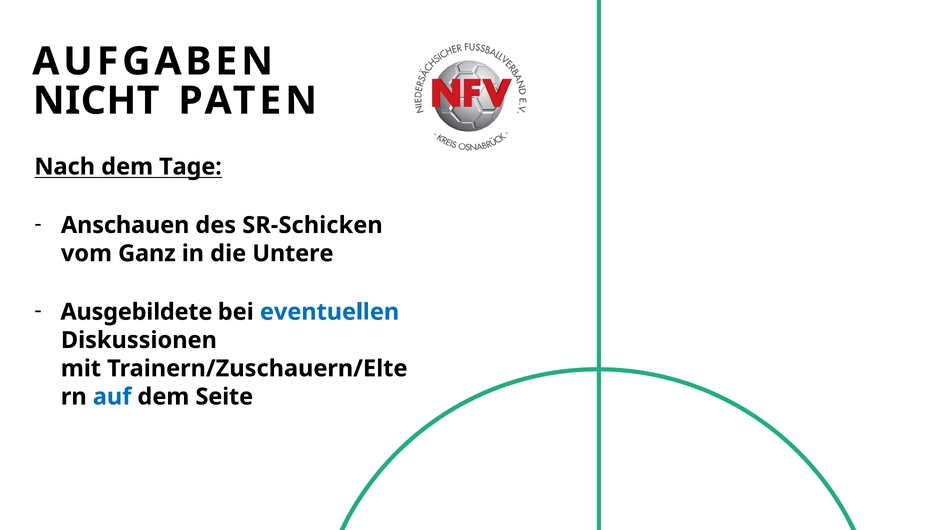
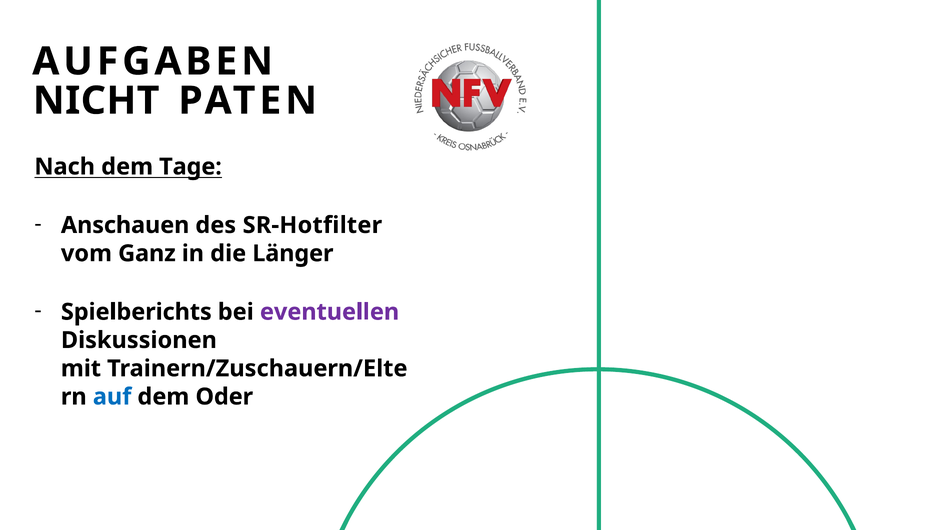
SR-Schicken: SR-Schicken -> SR-Hotfilter
Untere: Untere -> Länger
Ausgebildete: Ausgebildete -> Spielberichts
eventuellen colour: blue -> purple
Seite: Seite -> Oder
